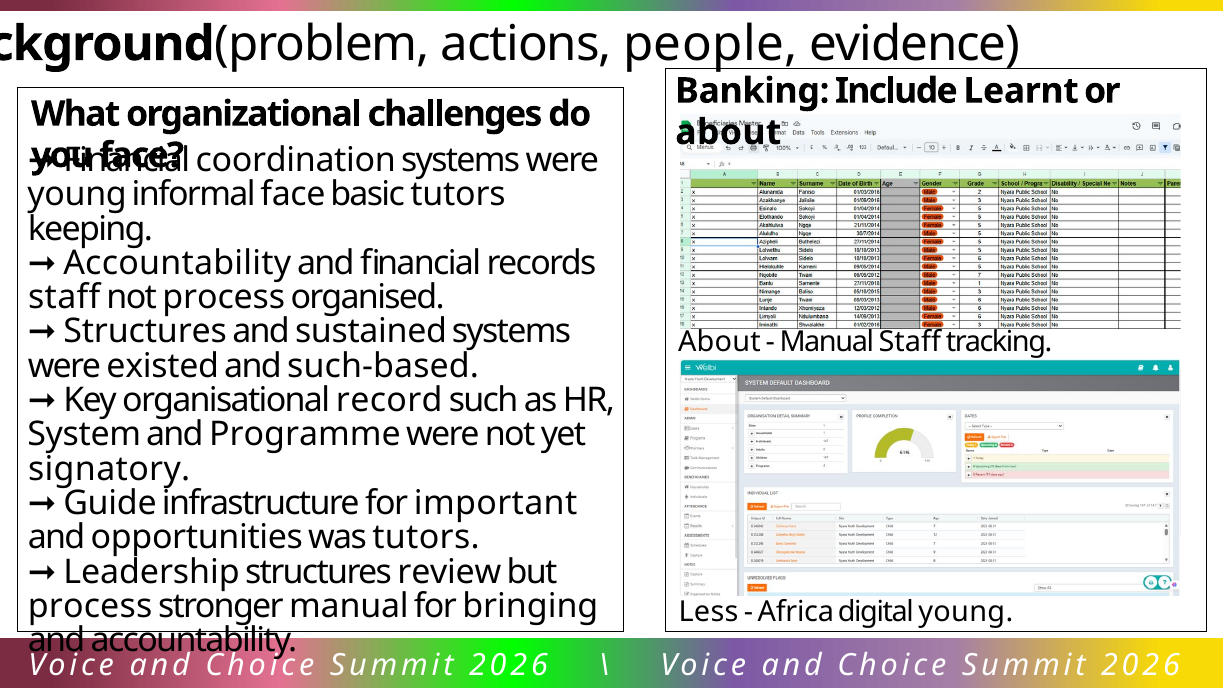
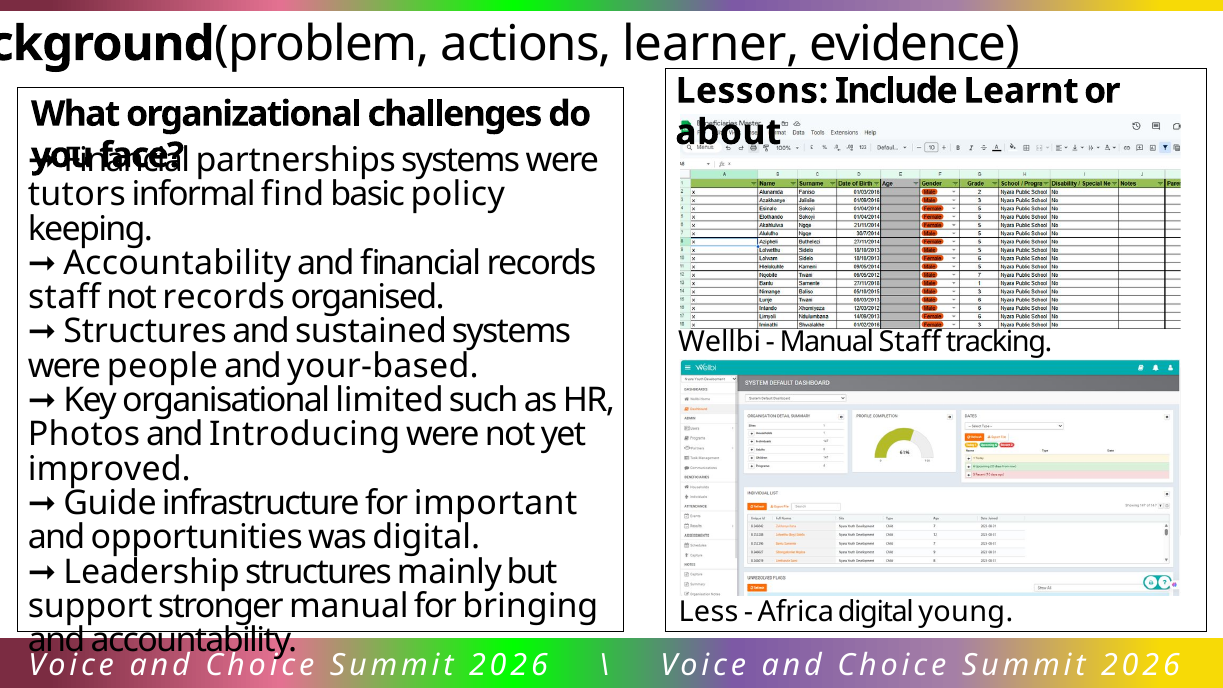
people: people -> learner
Banking: Banking -> Lessons
coordination: coordination -> partnerships
young at (77, 194): young -> tutors
informal face: face -> find
basic tutors: tutors -> policy
not process: process -> records
About at (719, 342): About -> Wellbi
existed: existed -> people
such-based: such-based -> your-based
record: record -> limited
System: System -> Photos
Programme: Programme -> Introducing
signatory: signatory -> improved
was tutors: tutors -> digital
review: review -> mainly
process at (90, 606): process -> support
